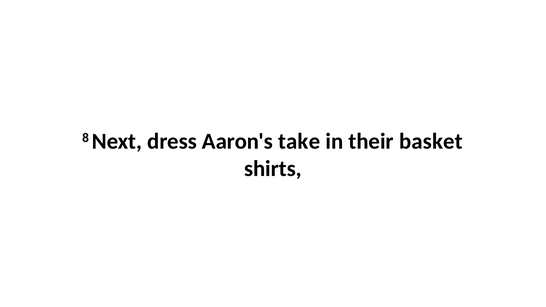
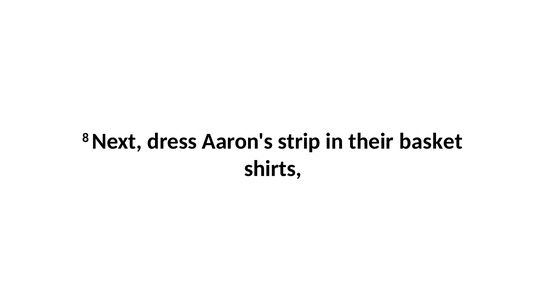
take: take -> strip
